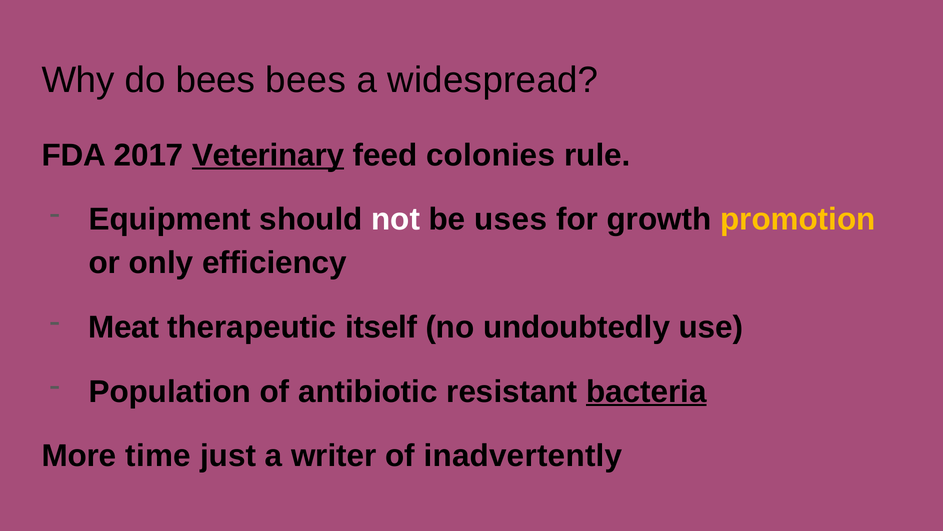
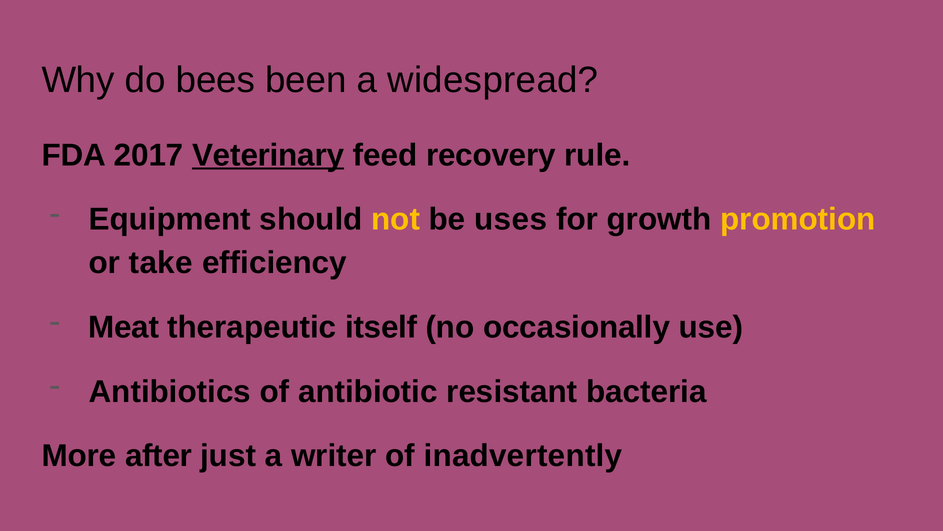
bees bees: bees -> been
colonies: colonies -> recovery
not colour: white -> yellow
only: only -> take
undoubtedly: undoubtedly -> occasionally
Population: Population -> Antibiotics
bacteria underline: present -> none
time: time -> after
